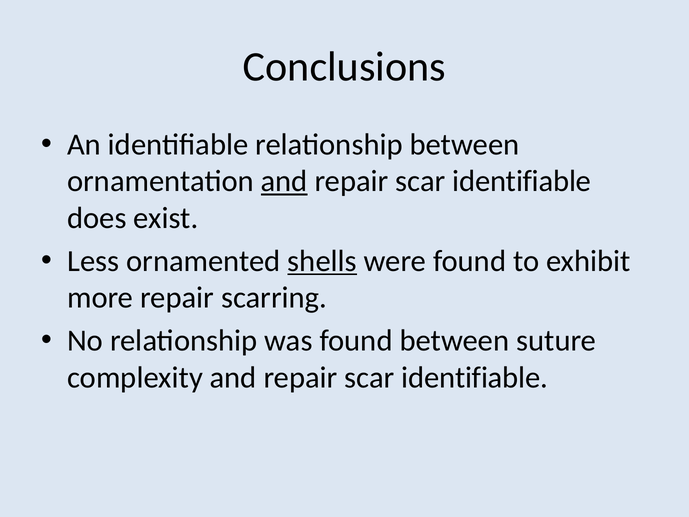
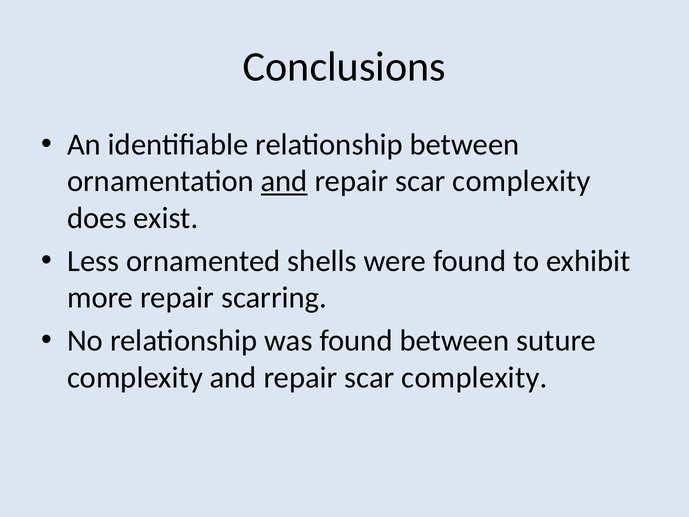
identifiable at (522, 181): identifiable -> complexity
shells underline: present -> none
identifiable at (475, 377): identifiable -> complexity
